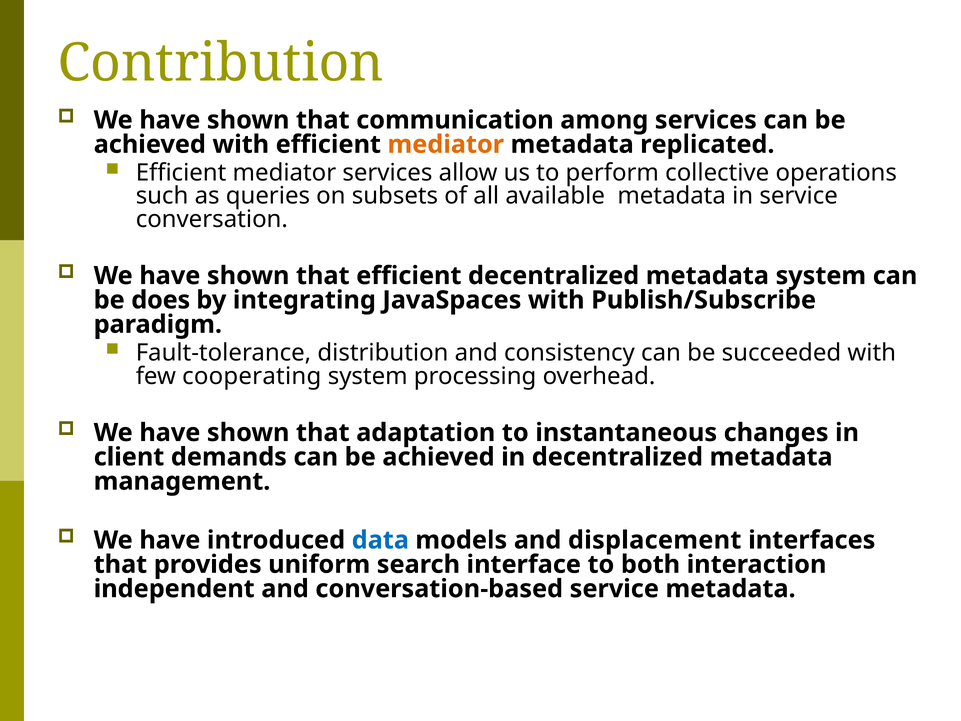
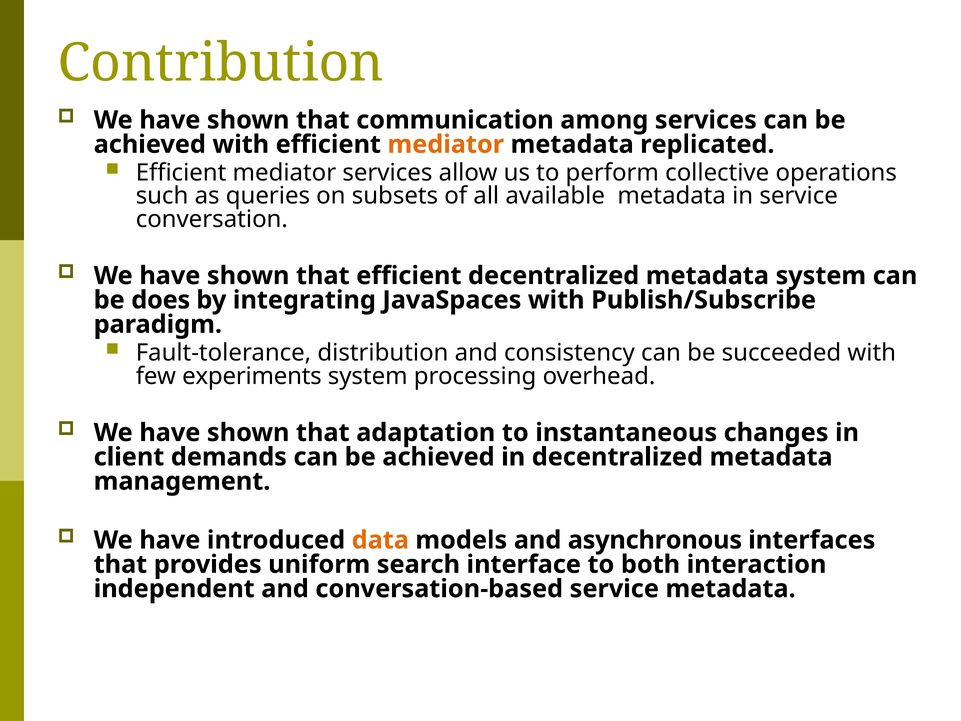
cooperating: cooperating -> experiments
data colour: blue -> orange
displacement: displacement -> asynchronous
